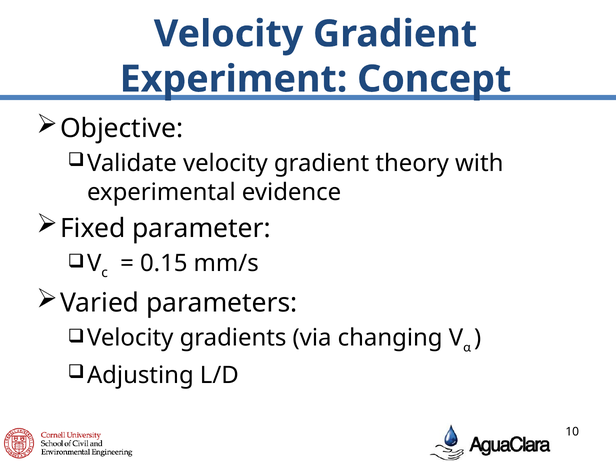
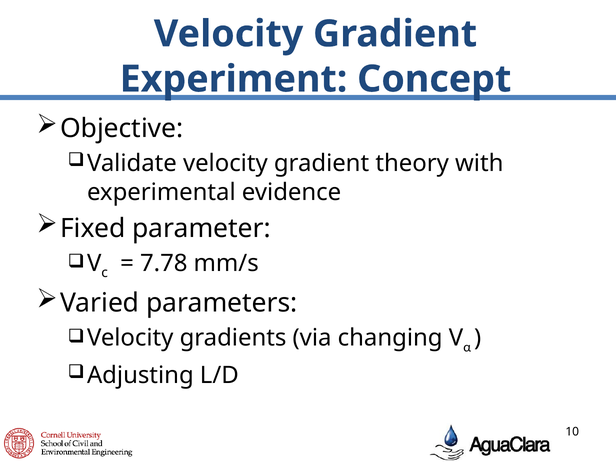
0.15: 0.15 -> 7.78
